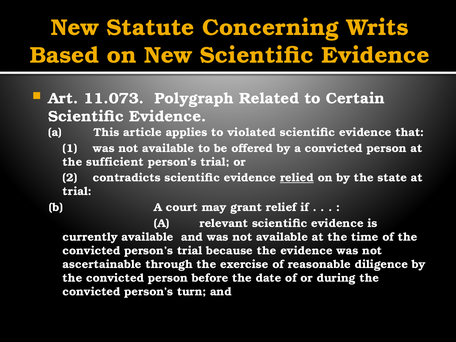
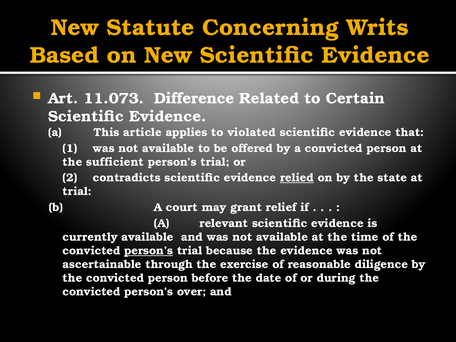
Polygraph: Polygraph -> Difference
person’s at (149, 251) underline: none -> present
turn: turn -> over
